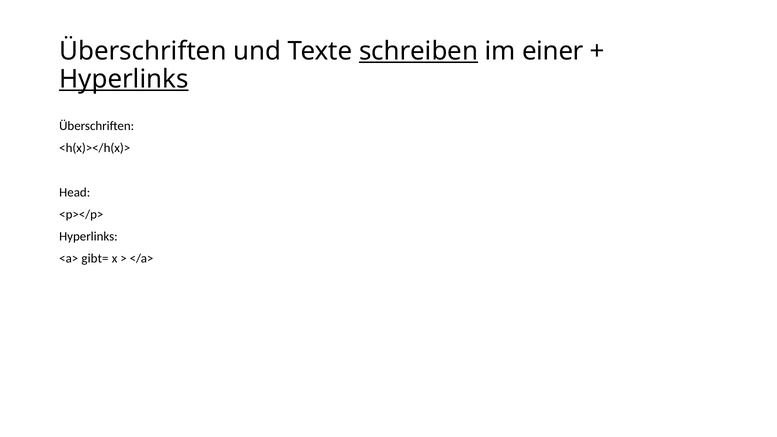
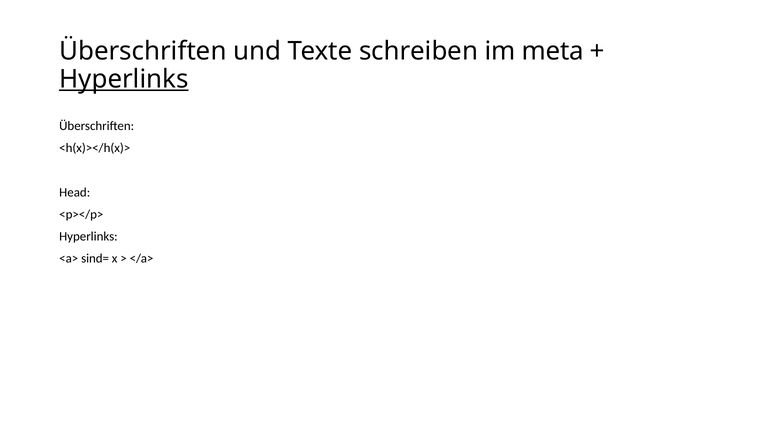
schreiben underline: present -> none
einer: einer -> meta
gibt=: gibt= -> sind=
